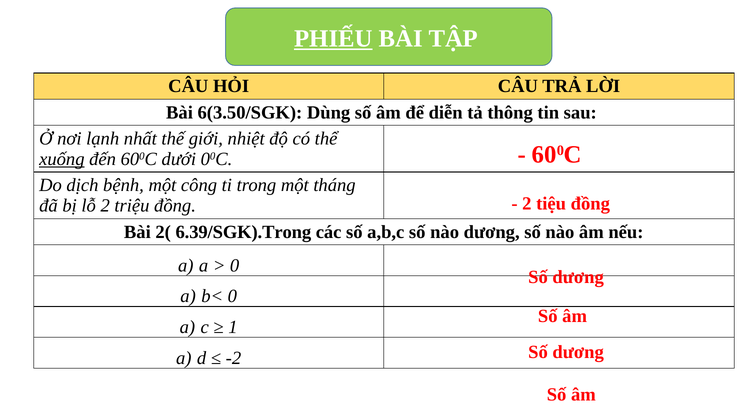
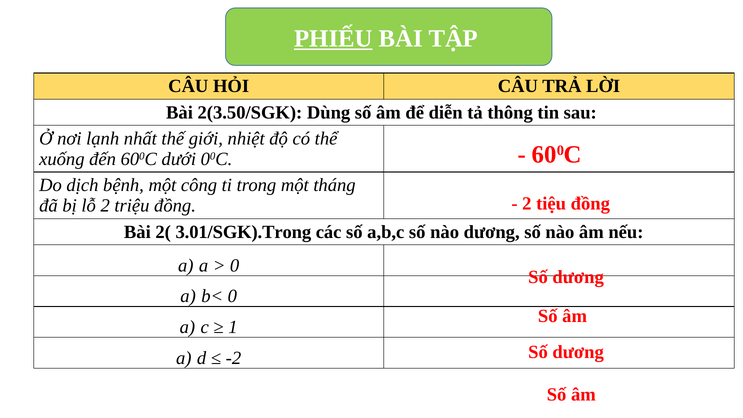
6(3.50/SGK: 6(3.50/SGK -> 2(3.50/SGK
xuống underline: present -> none
6.39/SGK).Trong: 6.39/SGK).Trong -> 3.01/SGK).Trong
